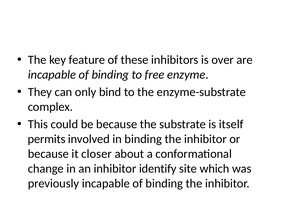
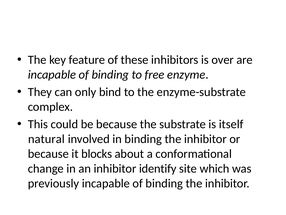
permits: permits -> natural
closer: closer -> blocks
